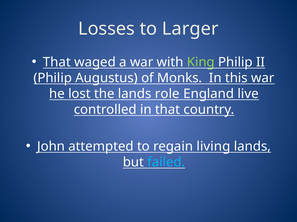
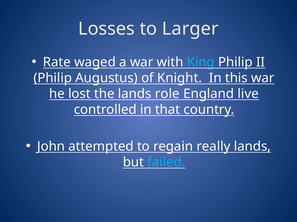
That at (57, 62): That -> Rate
King colour: light green -> light blue
Monks: Monks -> Knight
living: living -> really
